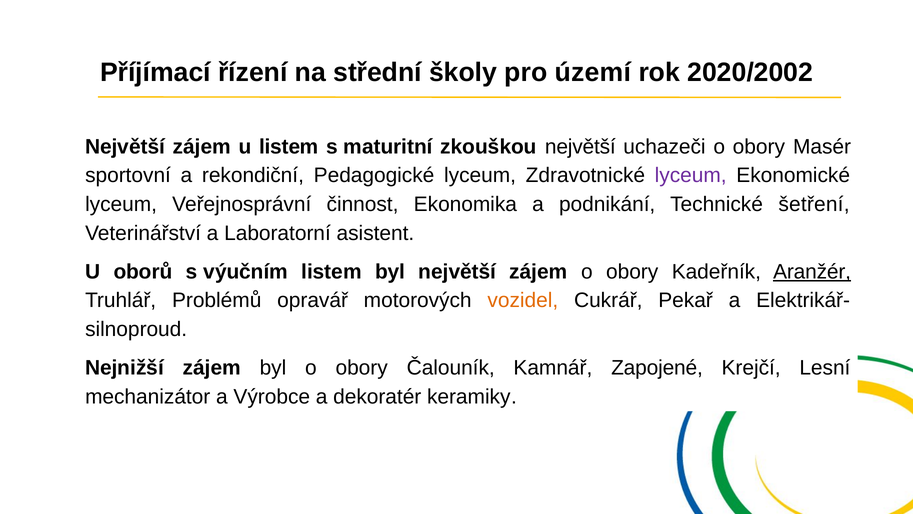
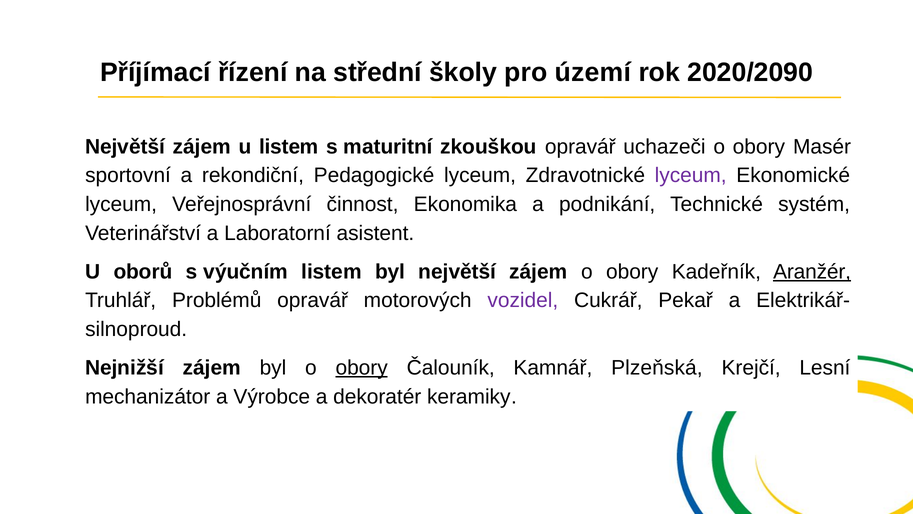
2020/2002: 2020/2002 -> 2020/2090
zkouškou největší: největší -> opravář
šetření: šetření -> systém
vozidel colour: orange -> purple
obory at (362, 368) underline: none -> present
Zapojené: Zapojené -> Plzeňská
